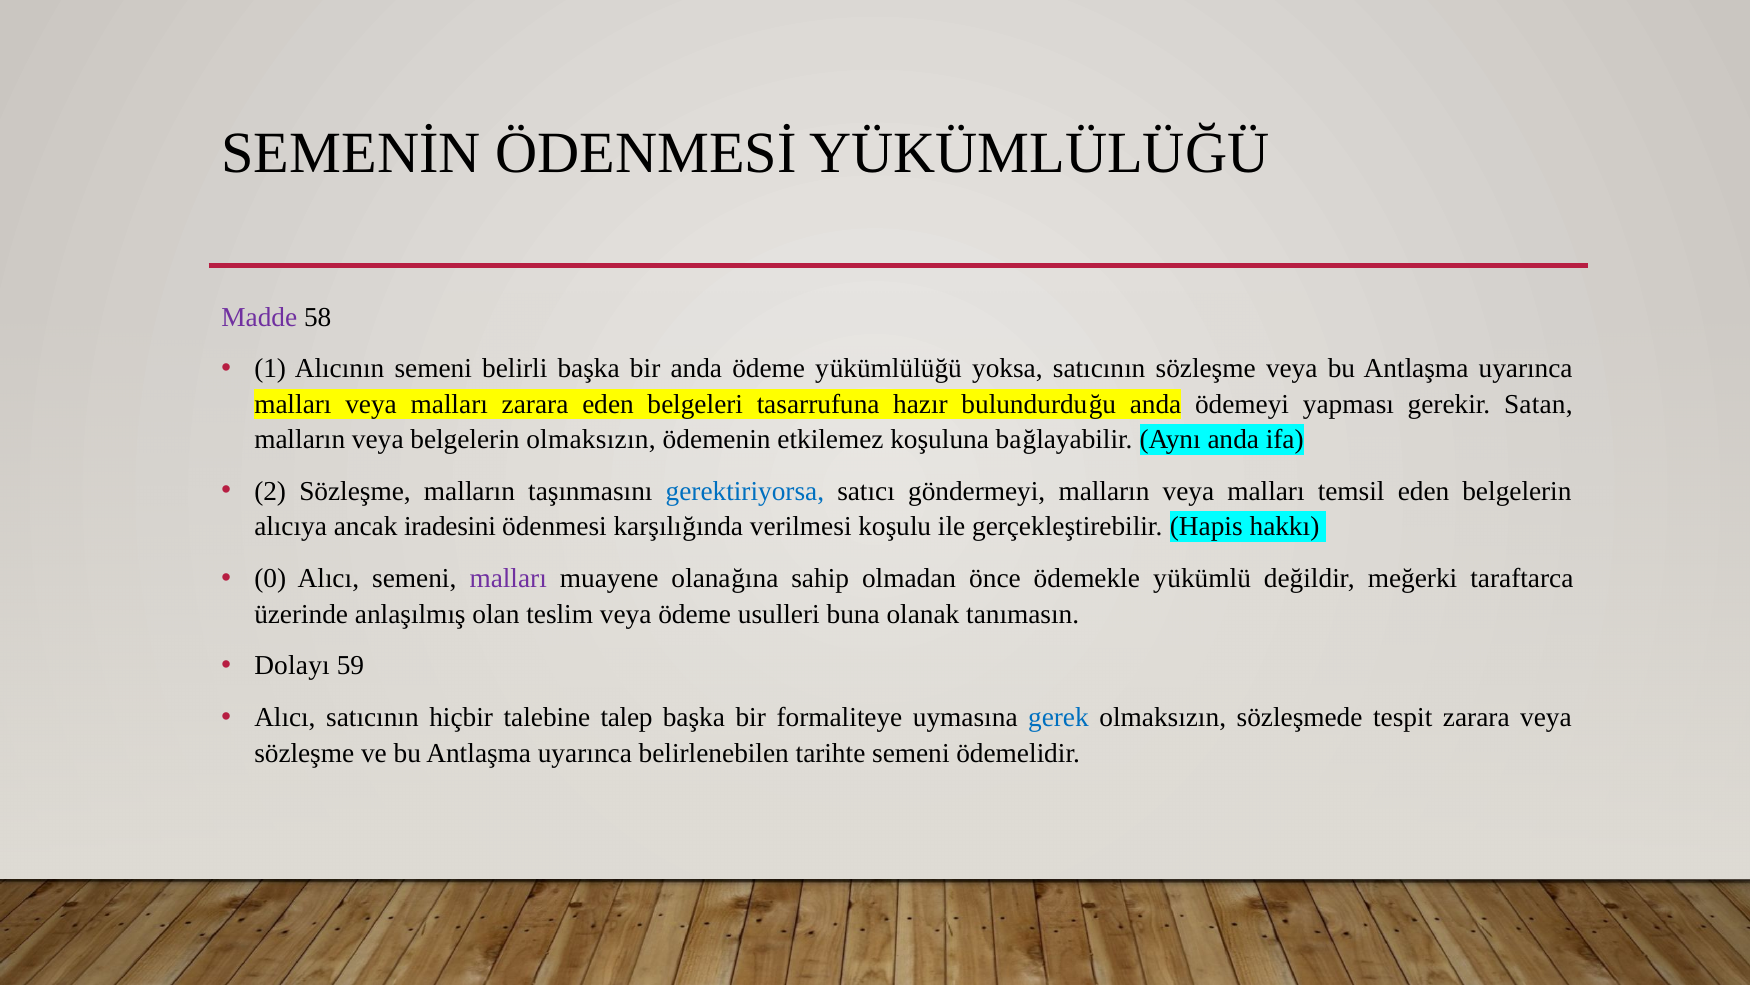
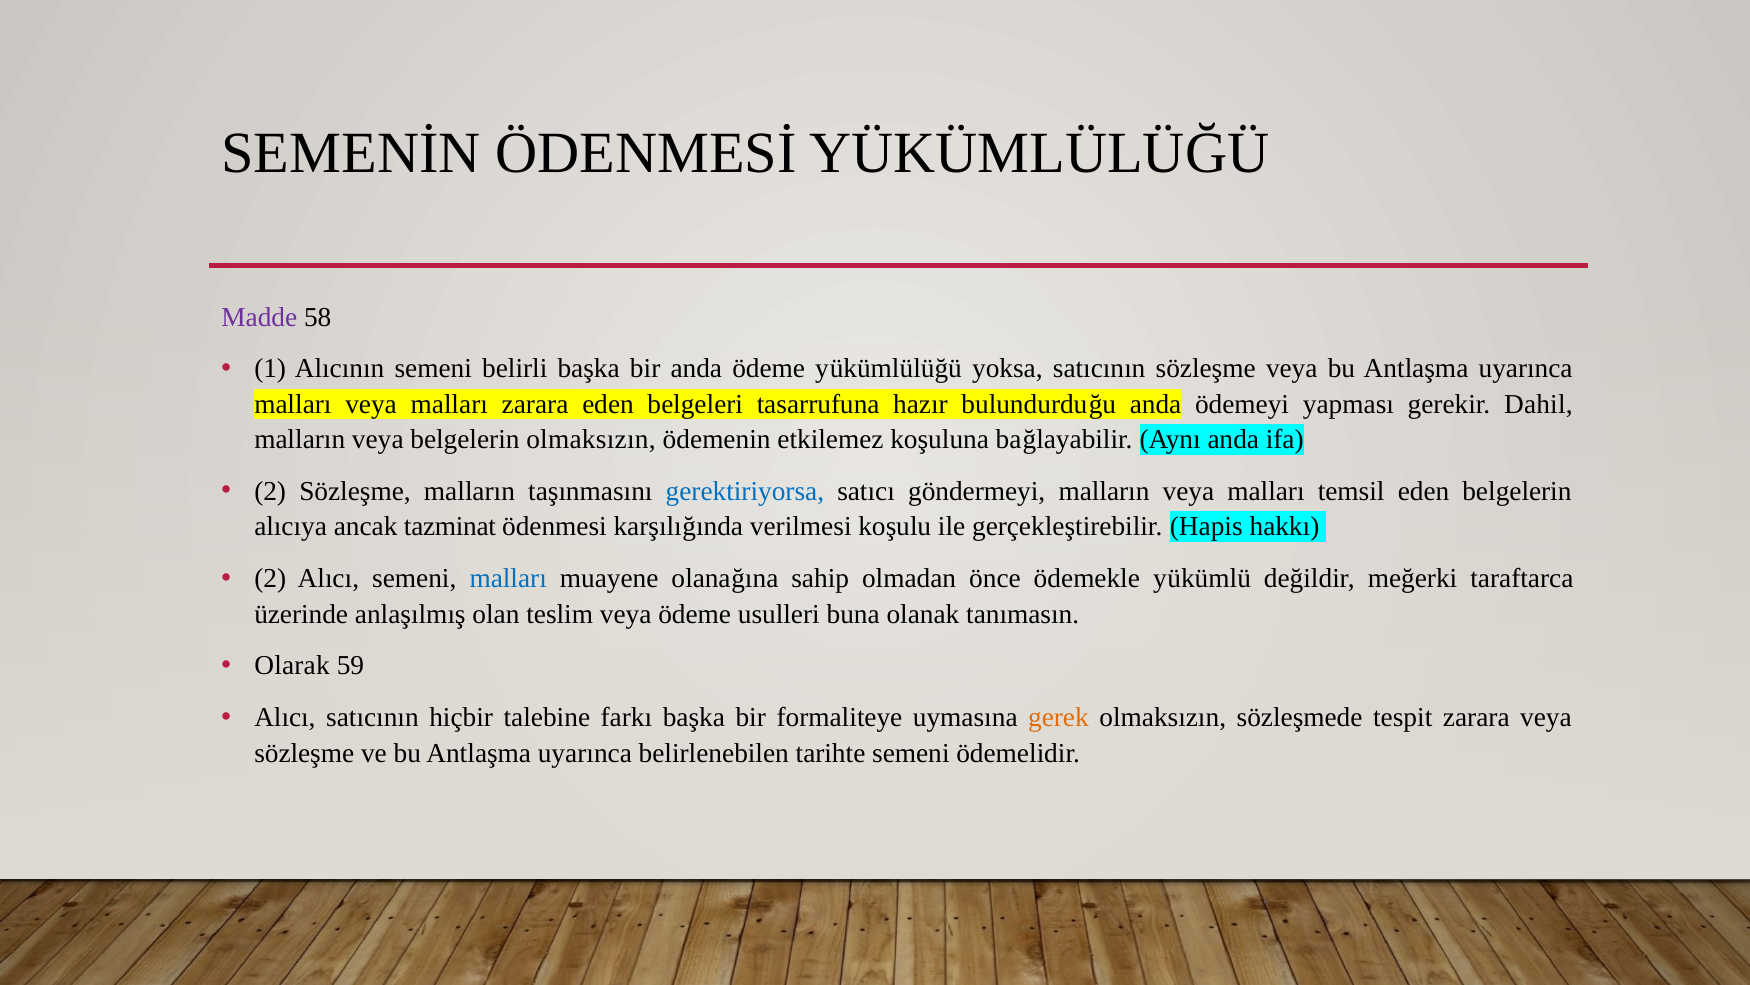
Satan: Satan -> Dahil
iradesini: iradesini -> tazminat
0 at (270, 578): 0 -> 2
malları at (508, 578) colour: purple -> blue
Dolayı: Dolayı -> Olarak
talep: talep -> farkı
gerek colour: blue -> orange
